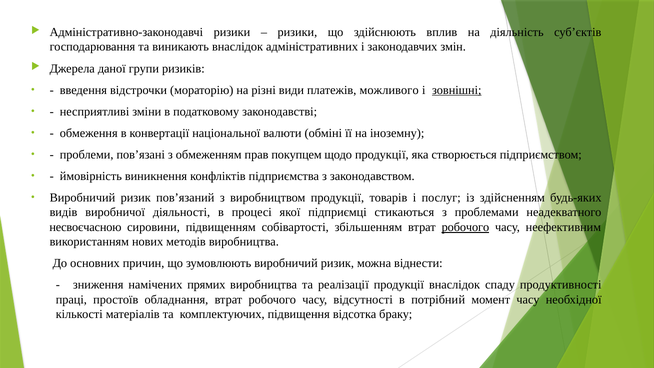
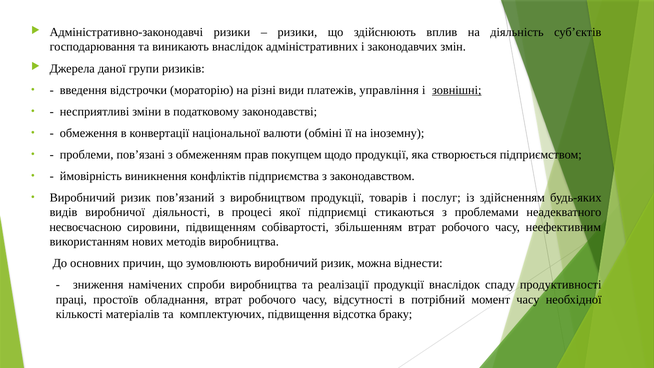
можливого: можливого -> управління
робочого at (465, 227) underline: present -> none
прямих: прямих -> спроби
